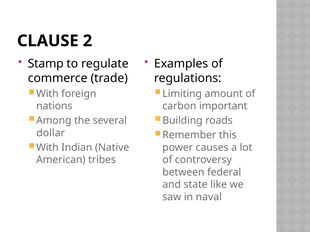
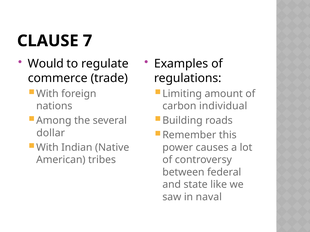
2: 2 -> 7
Stamp: Stamp -> Would
important: important -> individual
